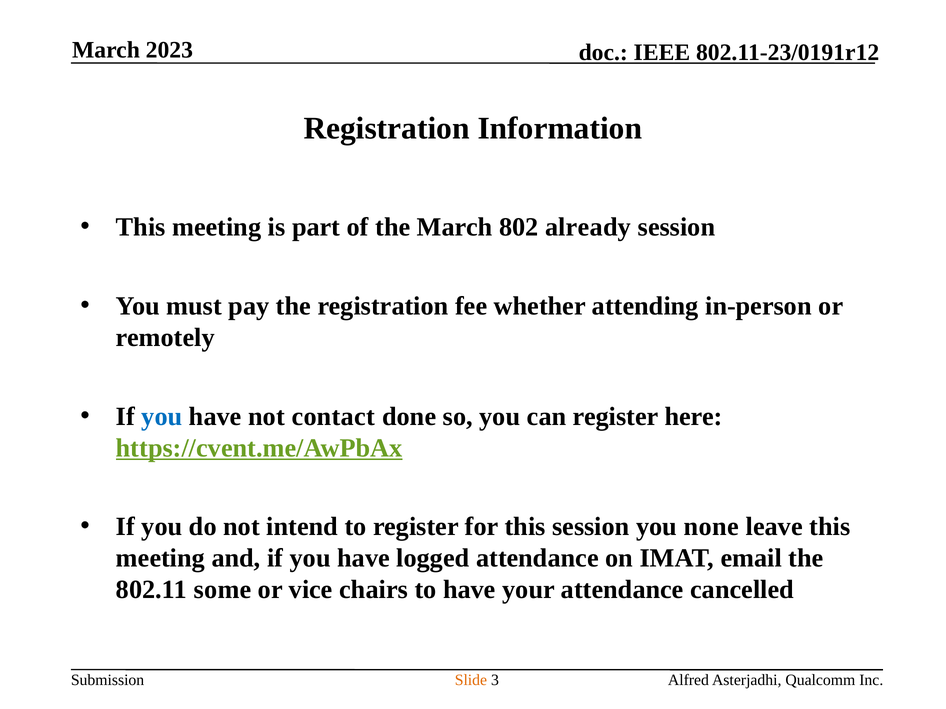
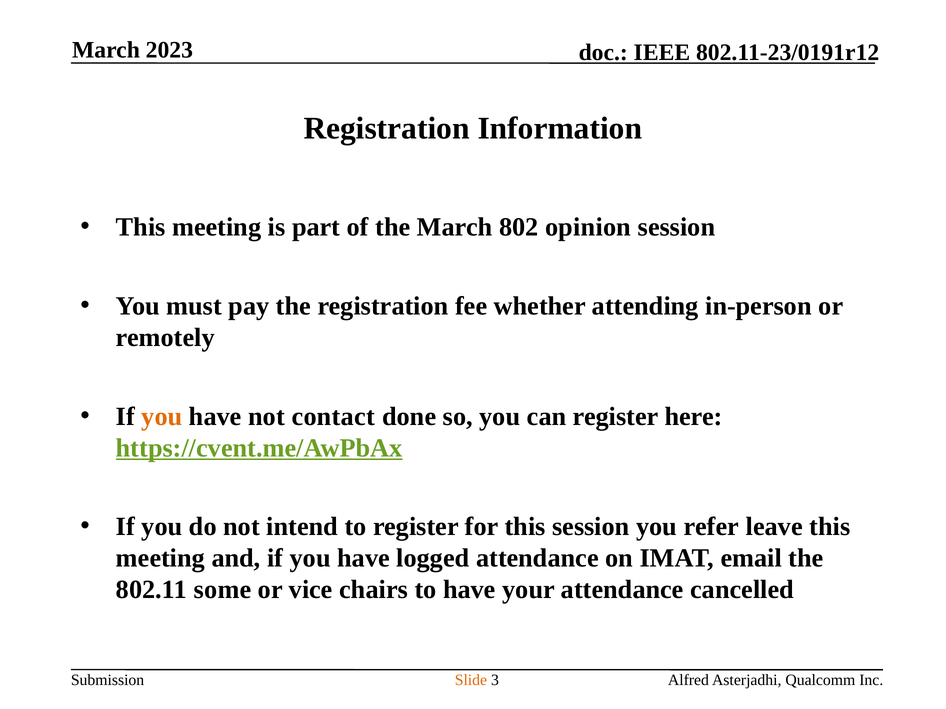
already: already -> opinion
you at (162, 417) colour: blue -> orange
none: none -> refer
